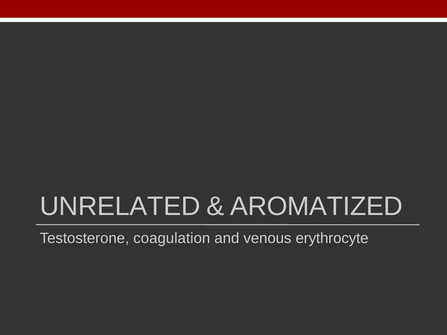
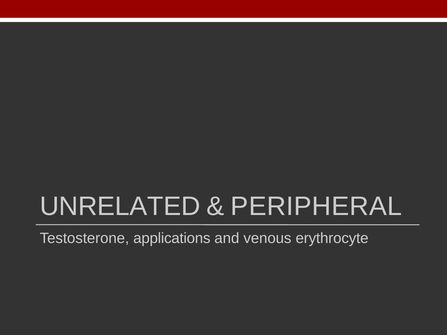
AROMATIZED: AROMATIZED -> PERIPHERAL
coagulation: coagulation -> applications
